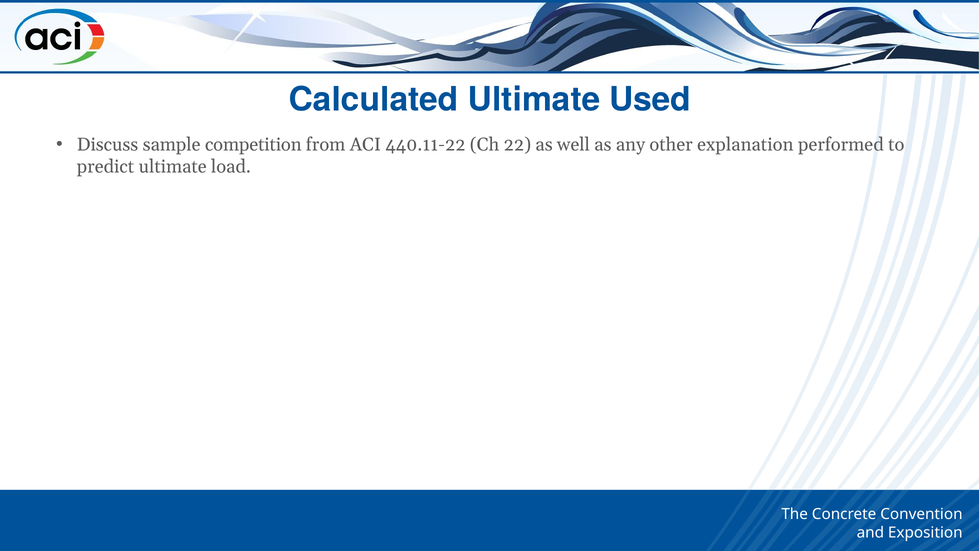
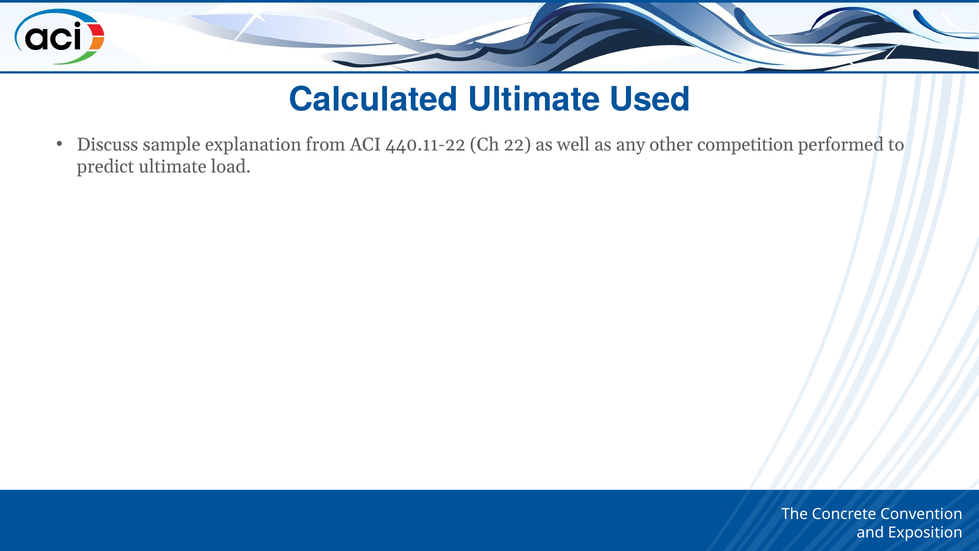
competition: competition -> explanation
explanation: explanation -> competition
